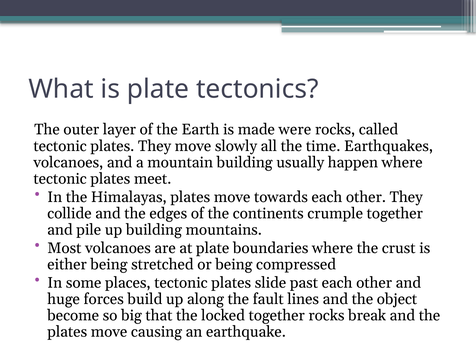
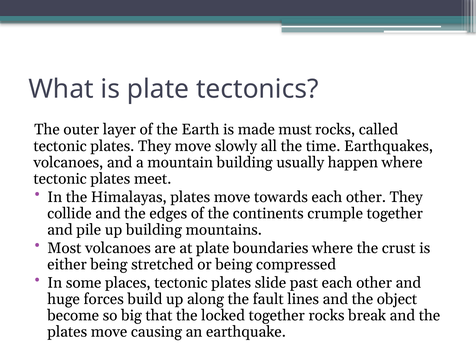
were: were -> must
